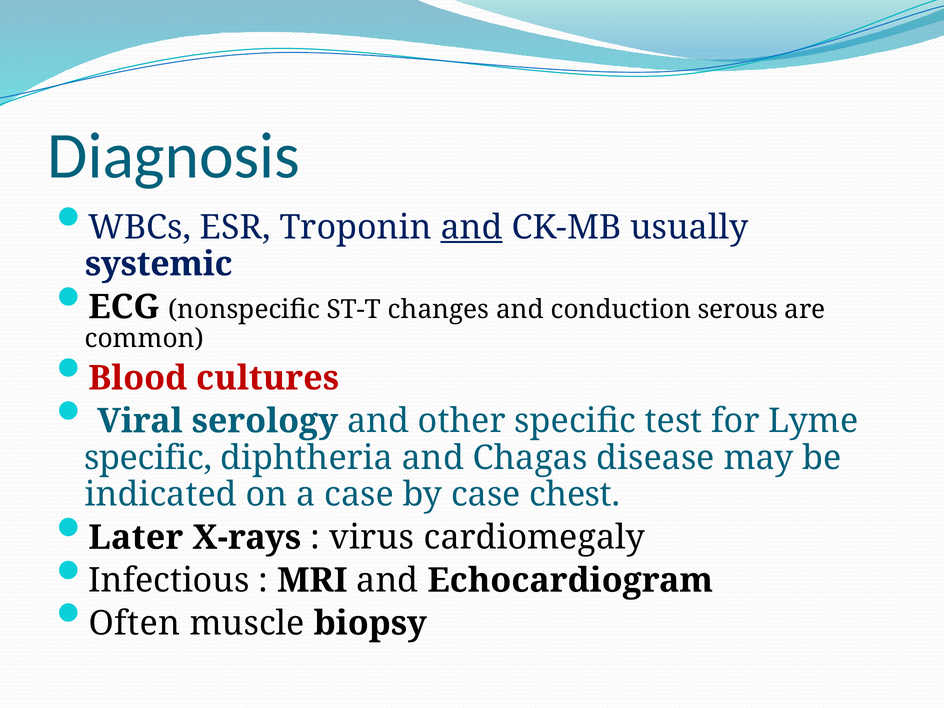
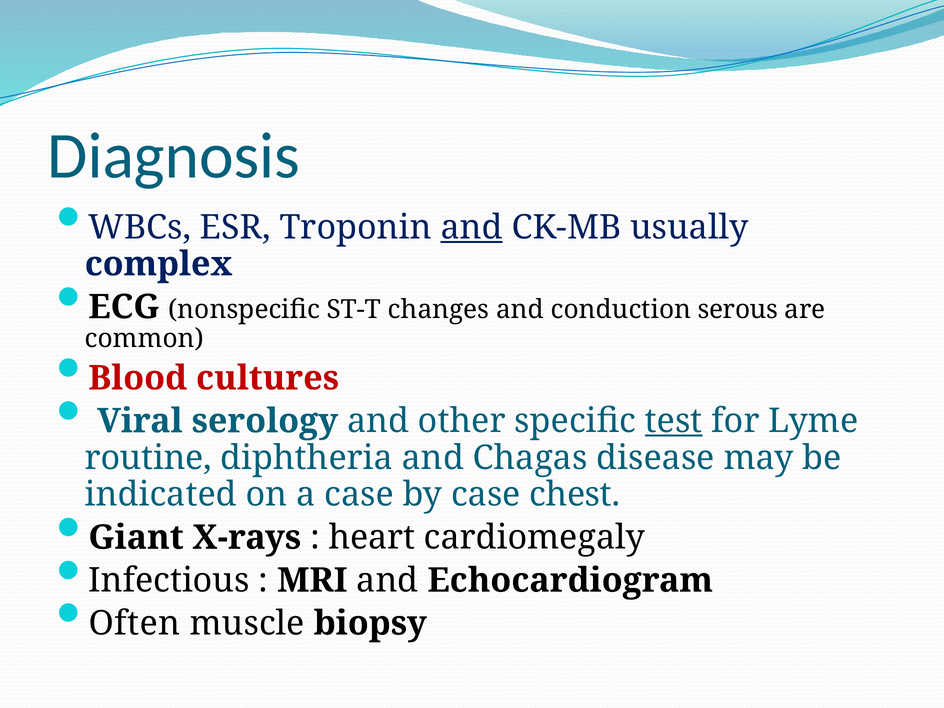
systemic: systemic -> complex
test underline: none -> present
specific at (148, 458): specific -> routine
Later: Later -> Giant
virus: virus -> heart
